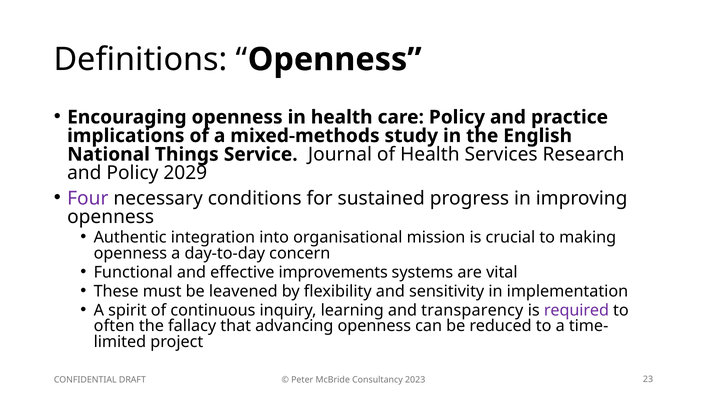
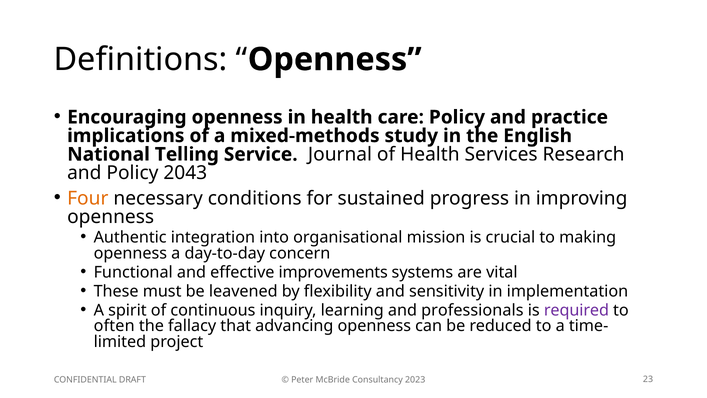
Things: Things -> Telling
2029: 2029 -> 2043
Four colour: purple -> orange
transparency: transparency -> professionals
